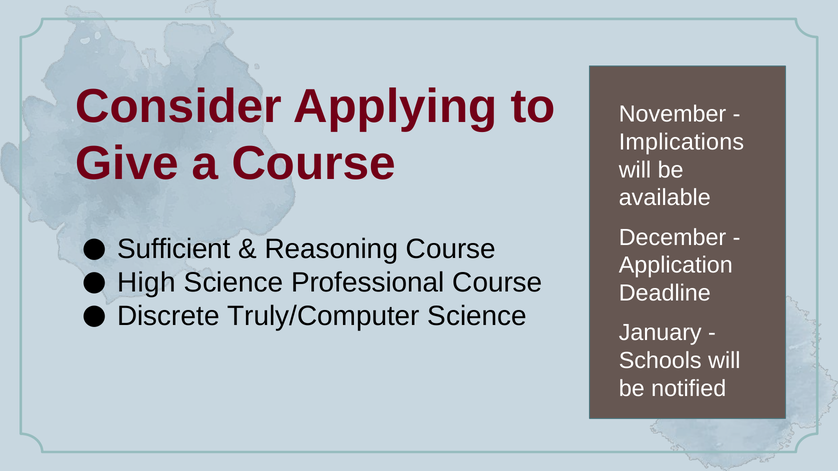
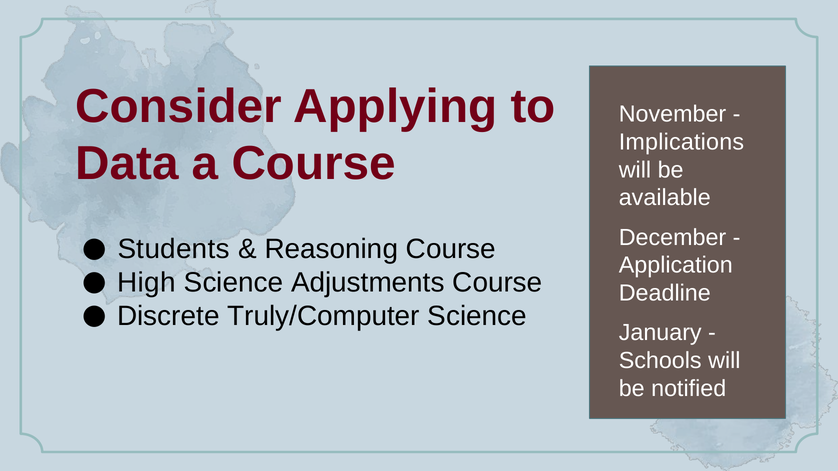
Give: Give -> Data
Sufficient: Sufficient -> Students
Professional: Professional -> Adjustments
